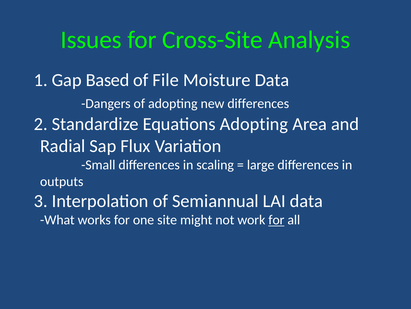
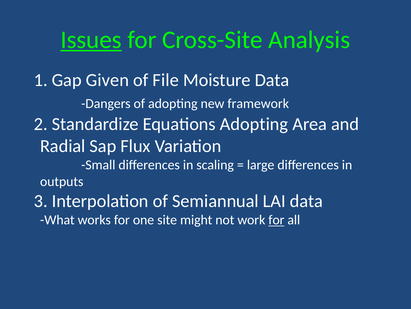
Issues underline: none -> present
Based: Based -> Given
new differences: differences -> framework
